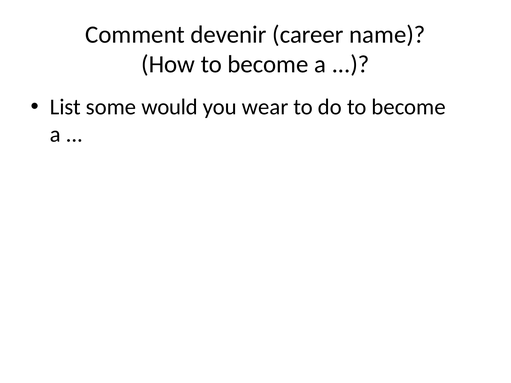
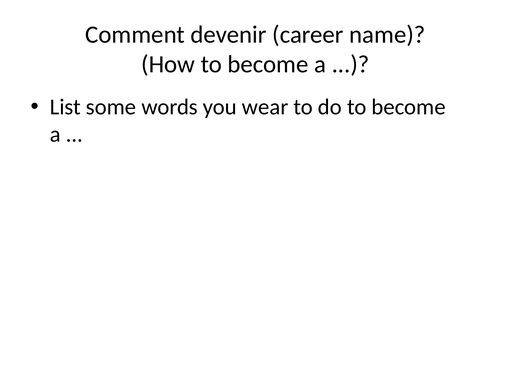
would: would -> words
